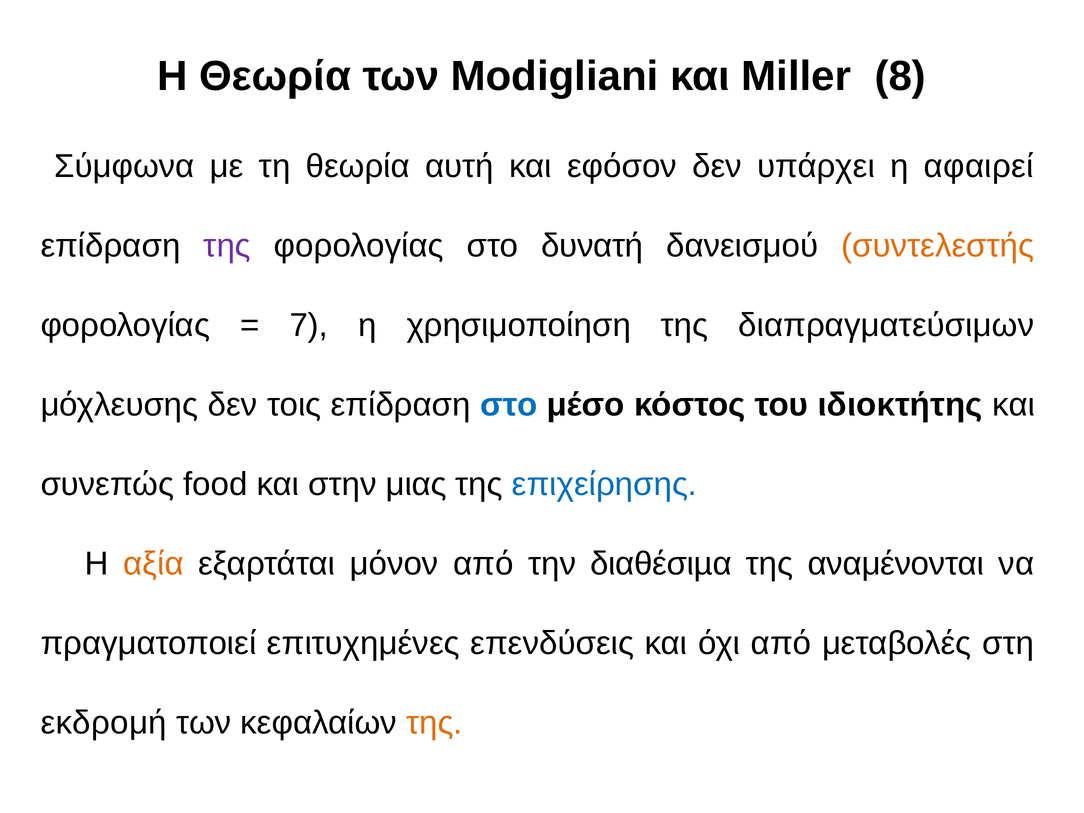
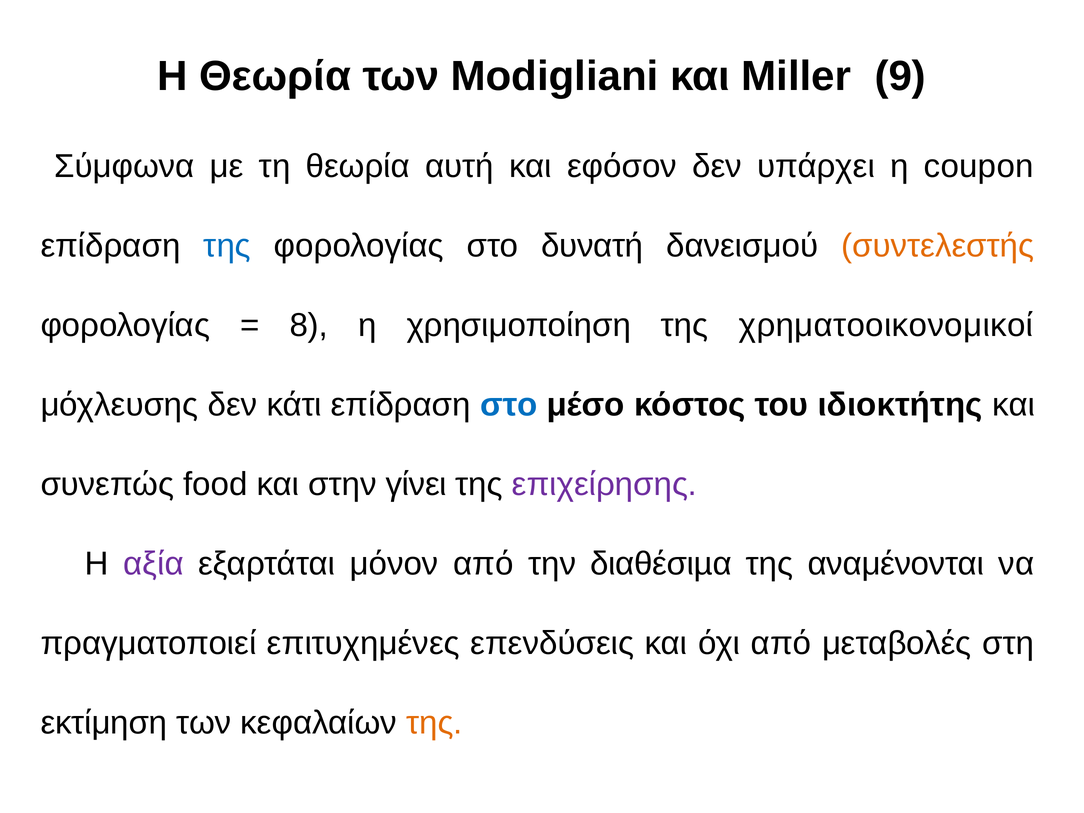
8: 8 -> 9
αφαιρεί: αφαιρεί -> coupon
της at (227, 246) colour: purple -> blue
7: 7 -> 8
διαπραγματεύσιμων: διαπραγματεύσιμων -> χρηματοοικονομικοί
τοις: τοις -> κάτι
μιας: μιας -> γίνει
επιχείρησης colour: blue -> purple
αξία colour: orange -> purple
εκδρομή: εκδρομή -> εκτίμηση
